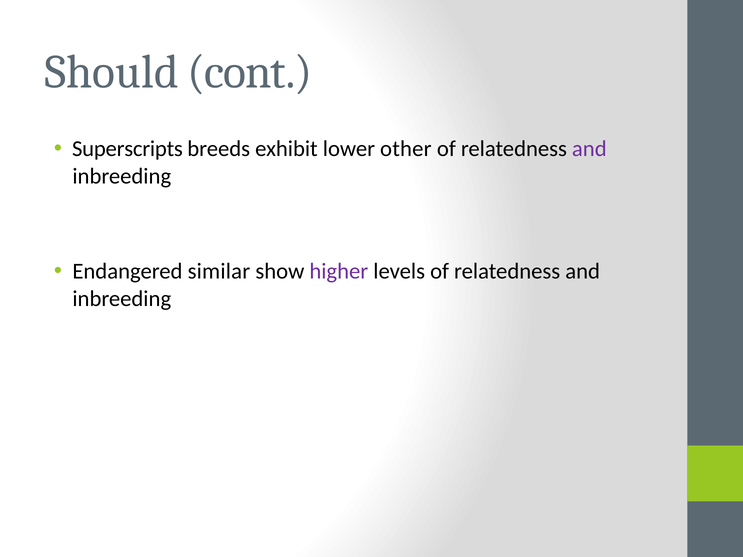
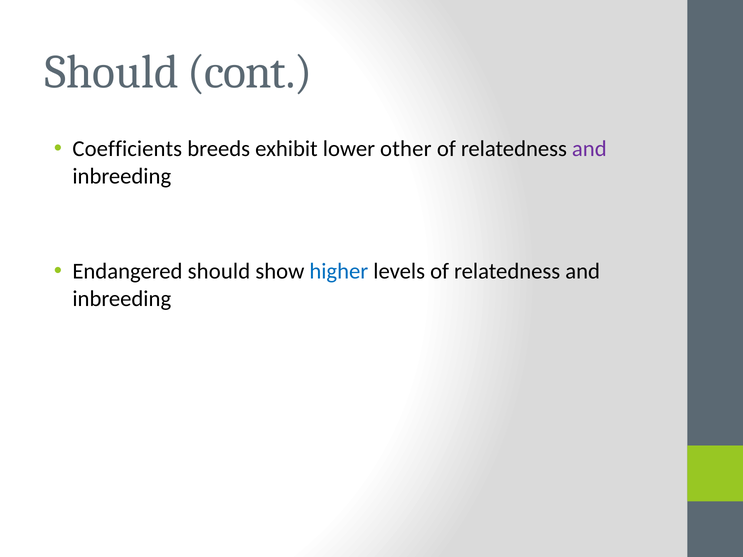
Superscripts: Superscripts -> Coefficients
Endangered similar: similar -> should
higher colour: purple -> blue
